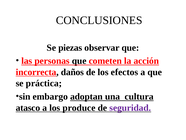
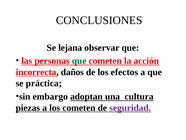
piezas: piezas -> lejana
que at (79, 61) colour: black -> green
atasco: atasco -> piezas
los produce: produce -> cometen
